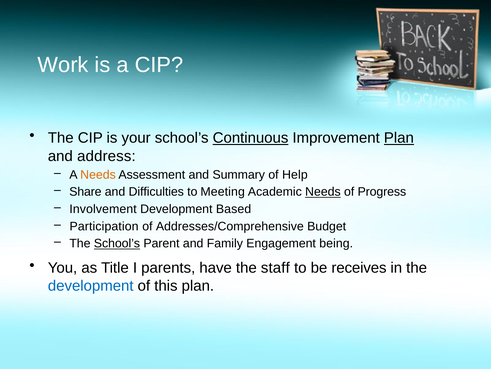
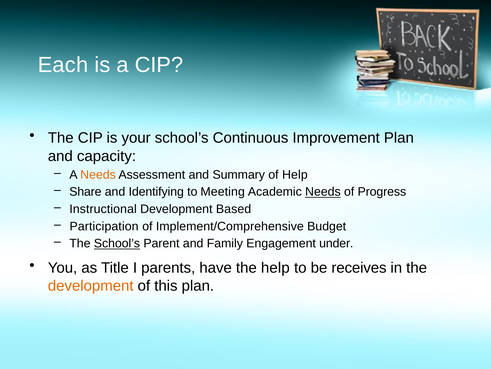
Work: Work -> Each
Continuous underline: present -> none
Plan at (399, 138) underline: present -> none
address: address -> capacity
Difficulties: Difficulties -> Identifying
Involvement: Involvement -> Instructional
Addresses/Comprehensive: Addresses/Comprehensive -> Implement/Comprehensive
being: being -> under
the staff: staff -> help
development at (91, 285) colour: blue -> orange
